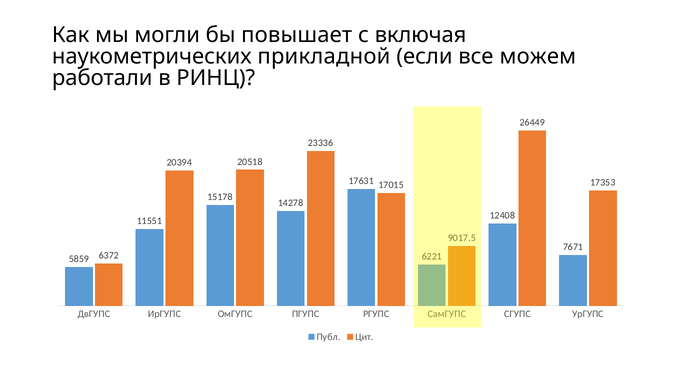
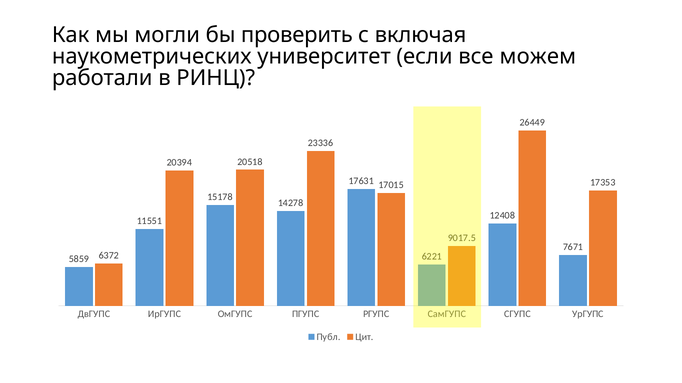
повышает: повышает -> проверить
прикладной: прикладной -> университет
